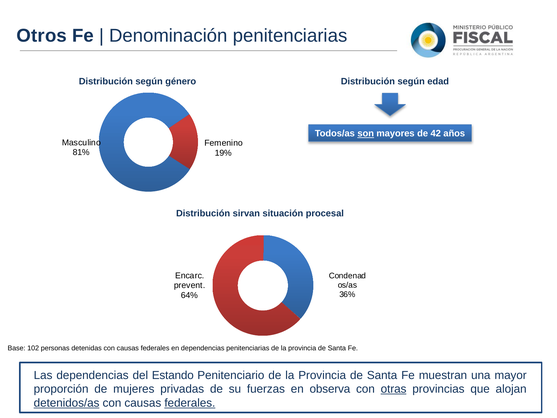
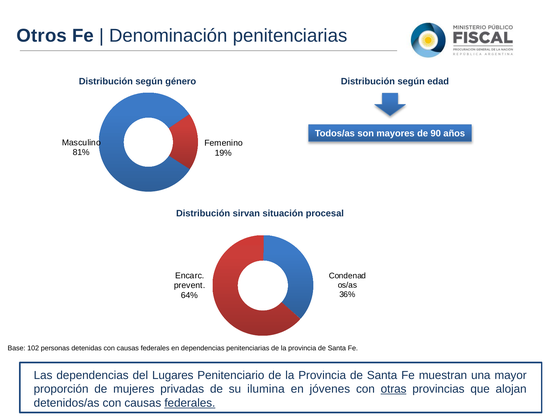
son underline: present -> none
42: 42 -> 90
Estando: Estando -> Lugares
fuerzas: fuerzas -> ilumina
observa: observa -> jóvenes
detenidos/as underline: present -> none
